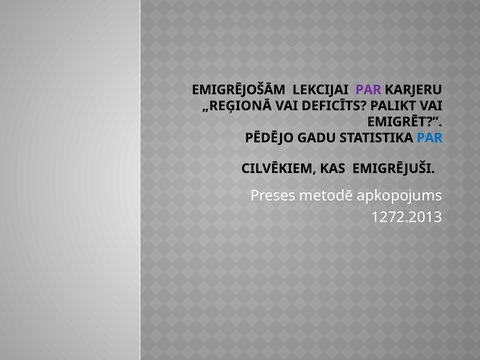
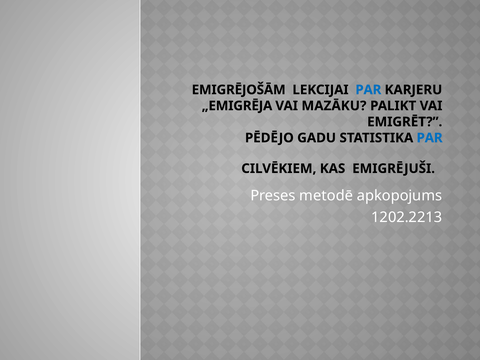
PAR at (368, 90) colour: purple -> blue
„REĢIONĀ: „REĢIONĀ -> „EMIGRĒJA
DEFICĪTS: DEFICĪTS -> MAZĀKU
1272.2013: 1272.2013 -> 1202.2213
